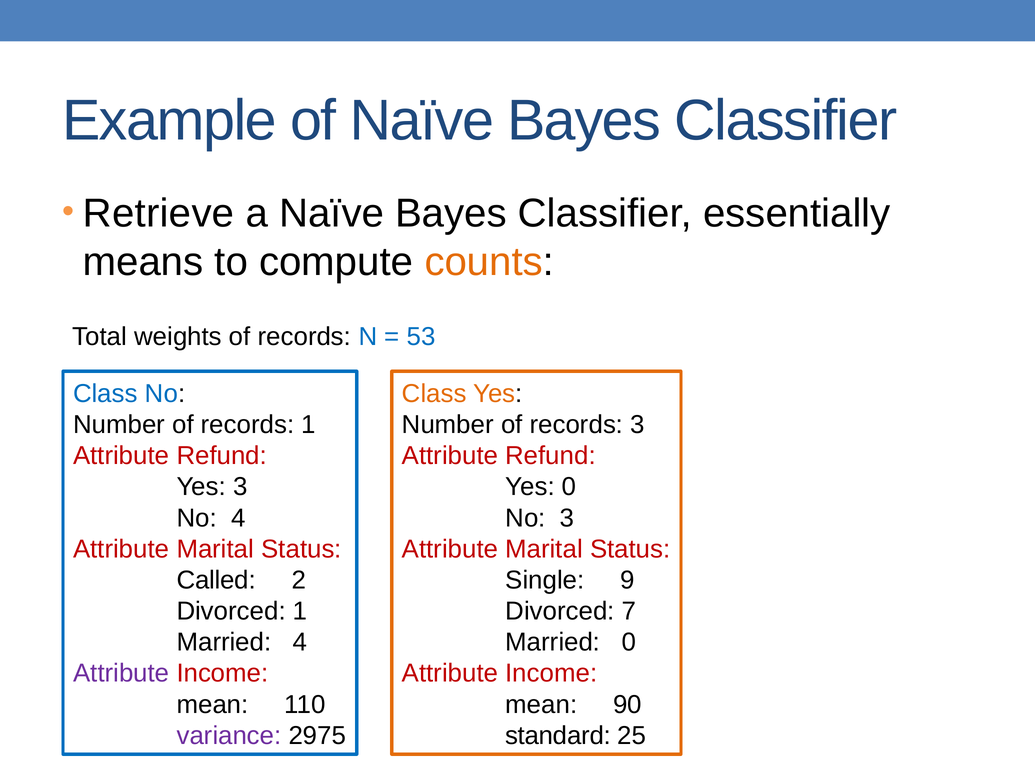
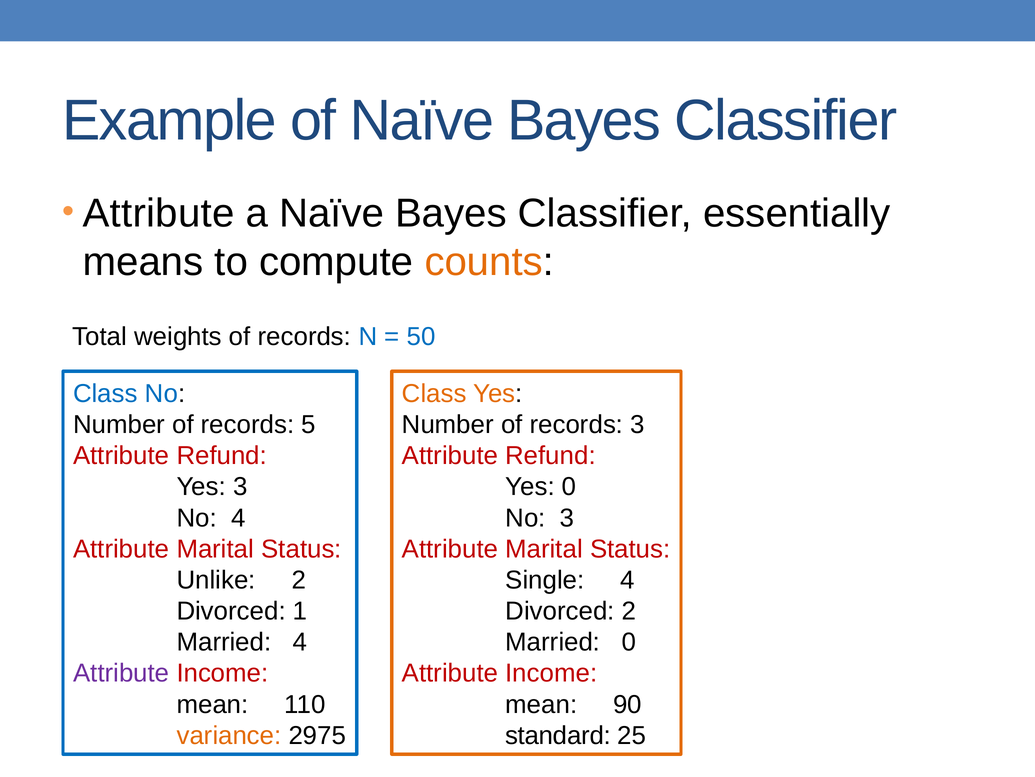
Retrieve at (159, 213): Retrieve -> Attribute
53: 53 -> 50
records 1: 1 -> 5
Called: Called -> Unlike
Single 9: 9 -> 4
Divorced 7: 7 -> 2
variance colour: purple -> orange
